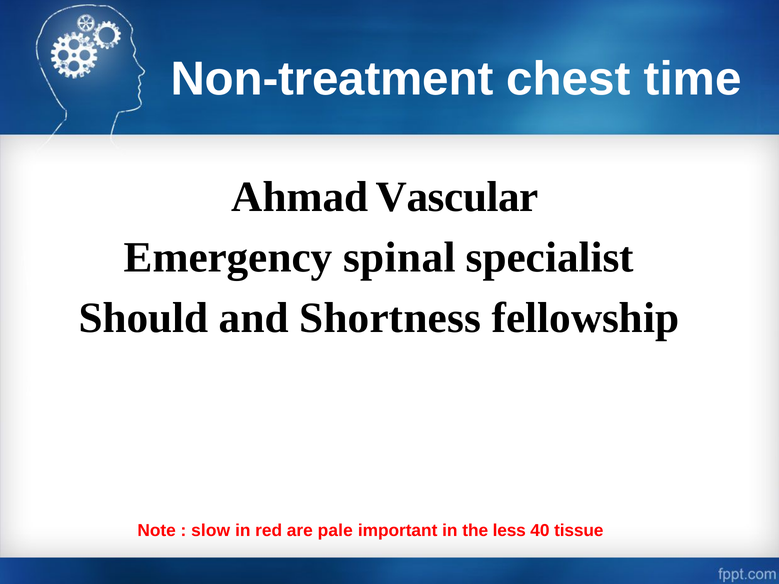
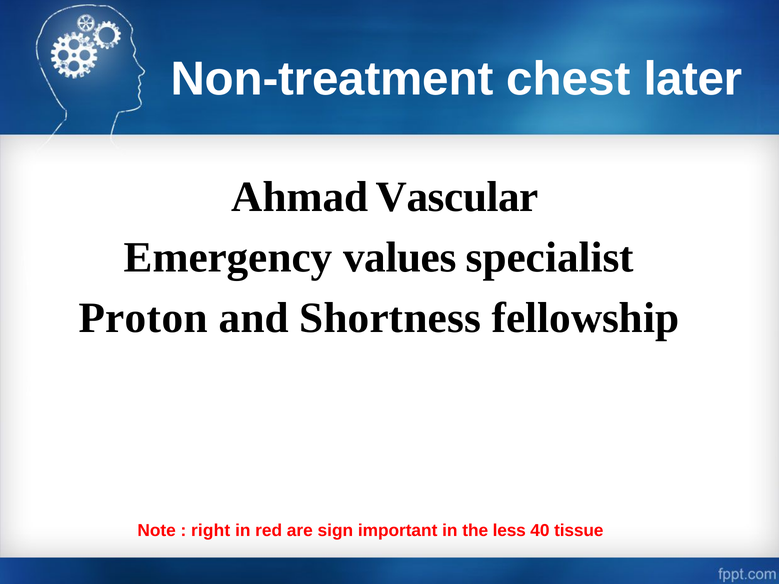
time: time -> later
spinal: spinal -> values
Should: Should -> Proton
slow: slow -> right
pale: pale -> sign
